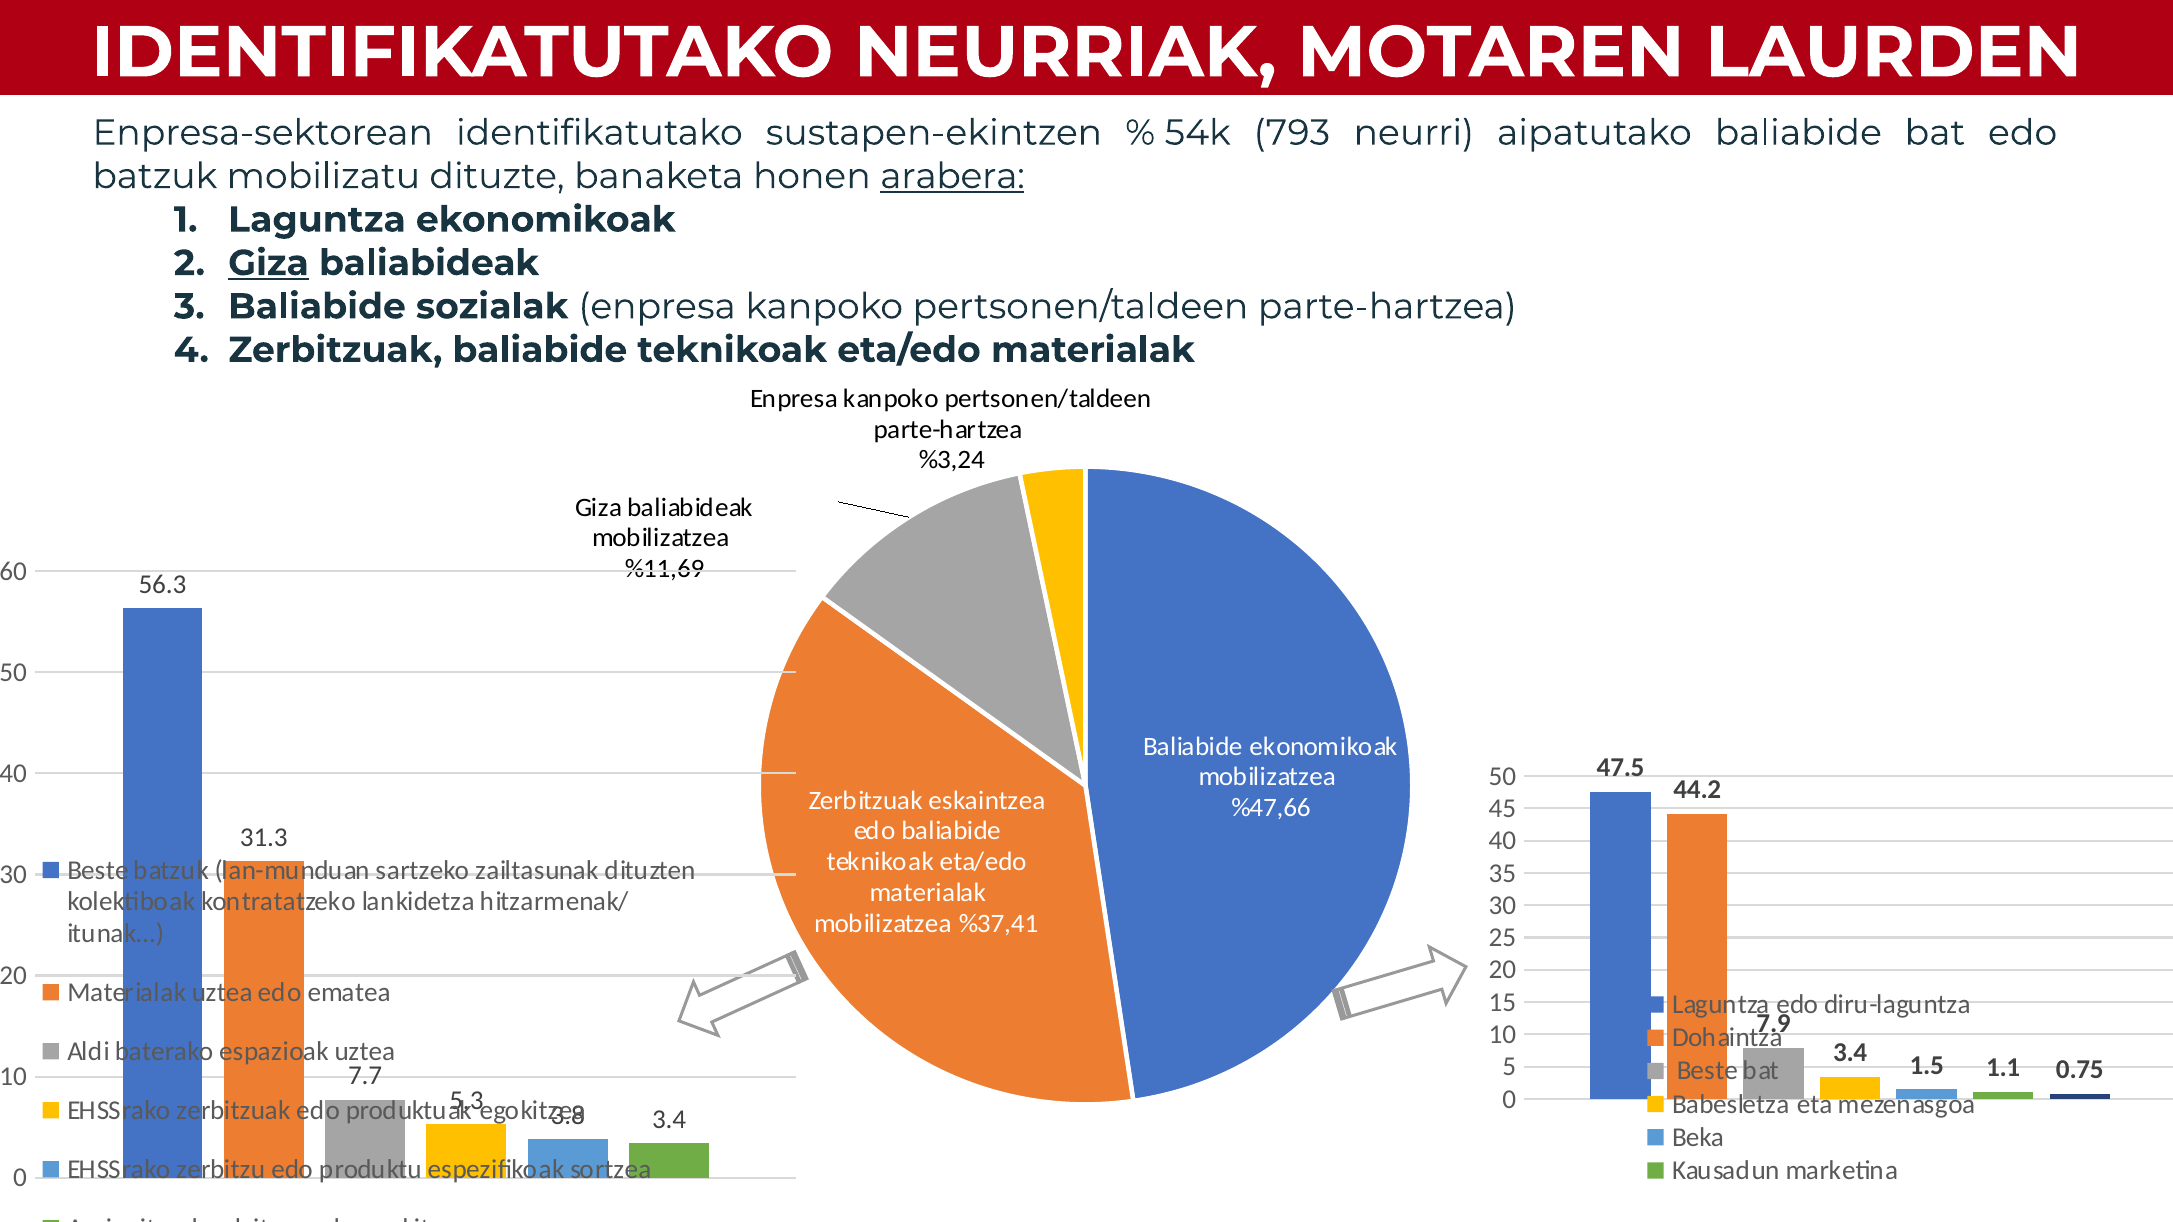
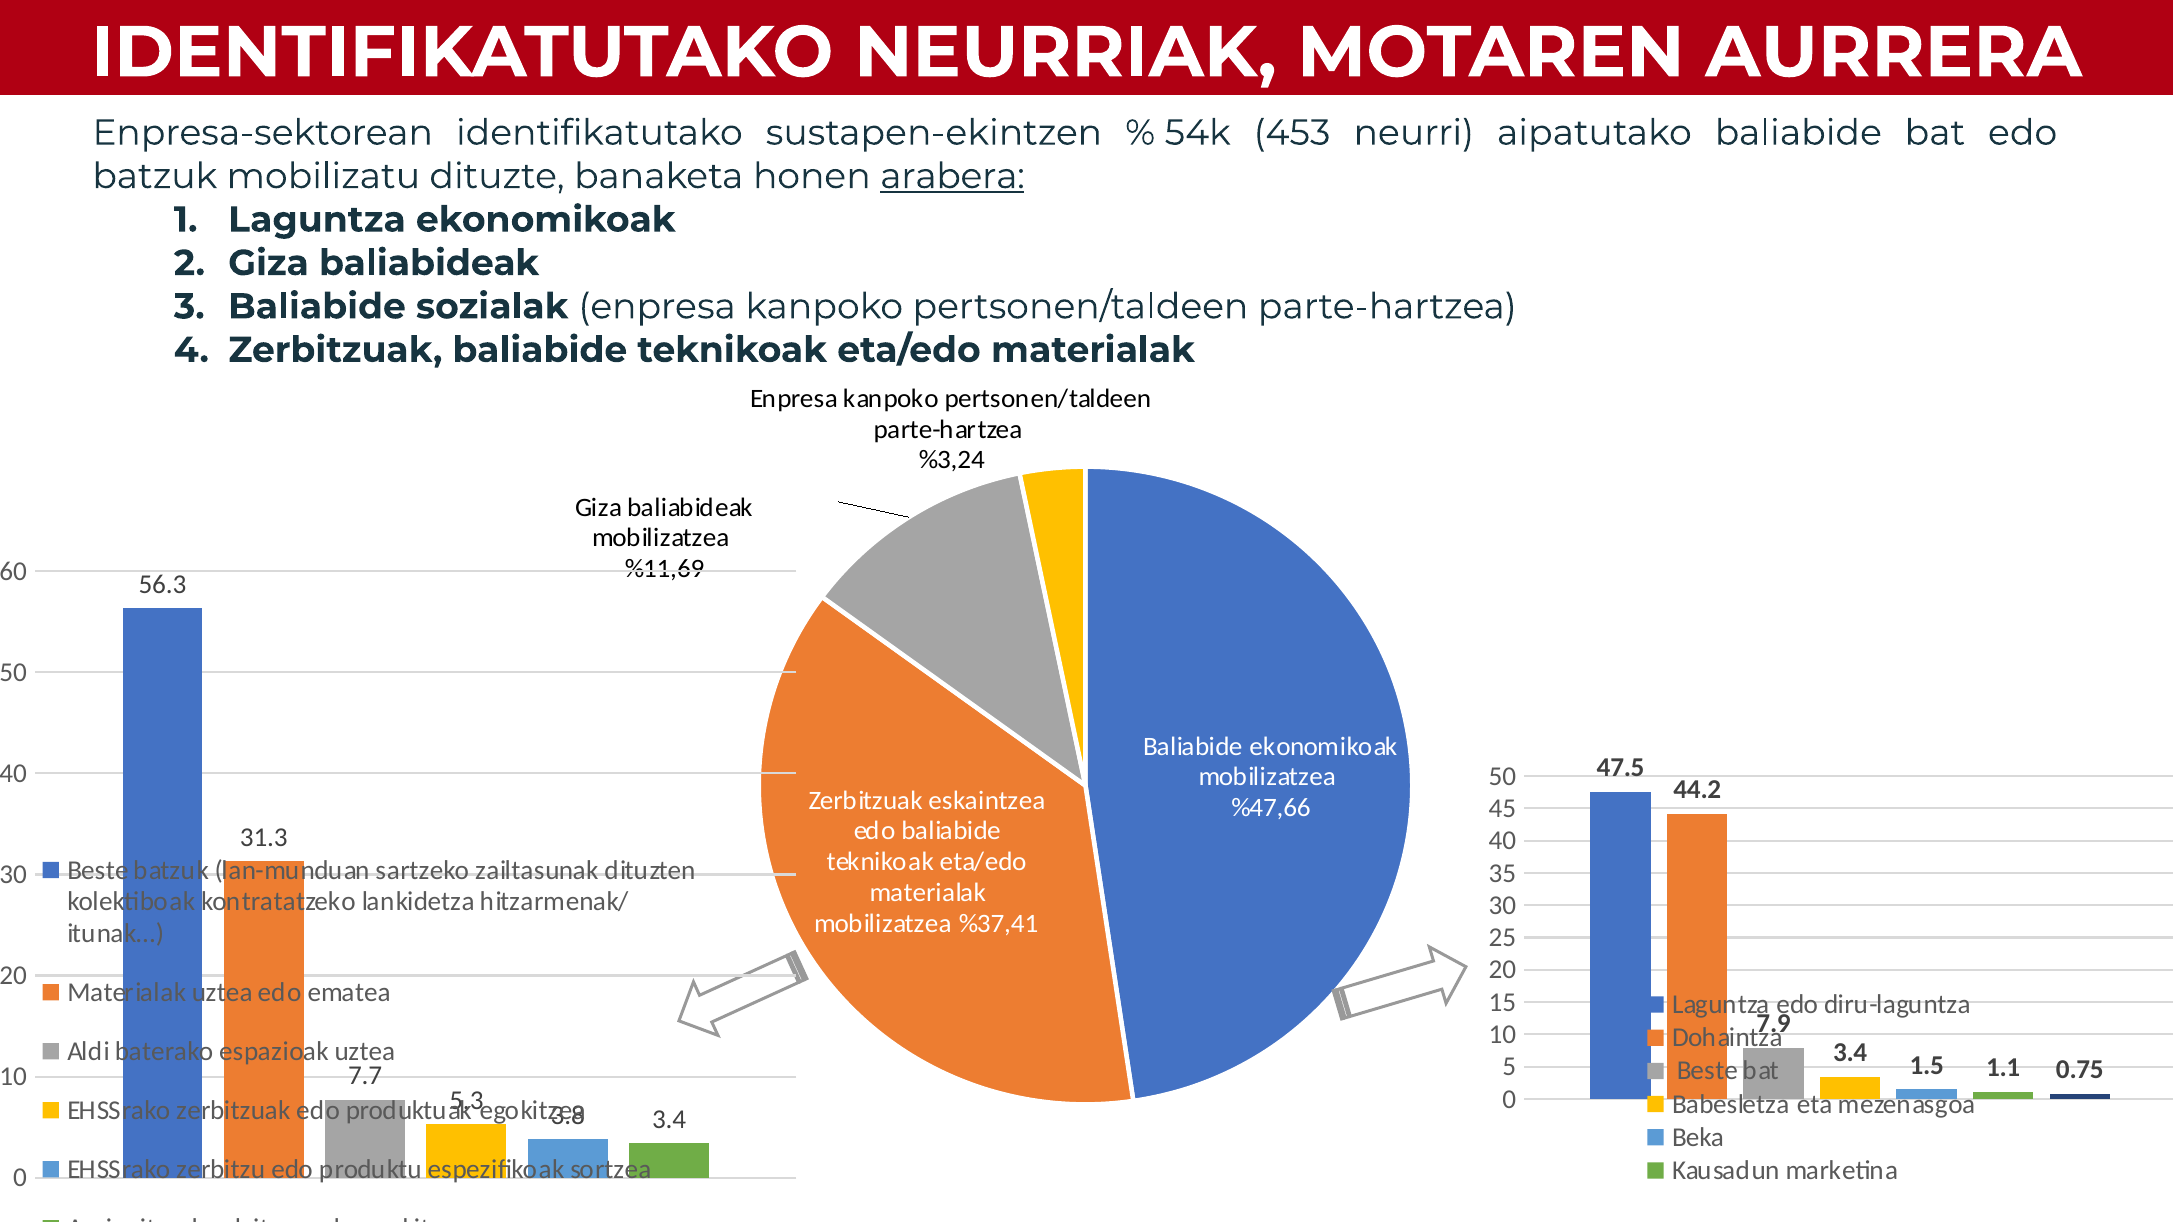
LAURDEN: LAURDEN -> AURRERA
793: 793 -> 453
Giza at (268, 263) underline: present -> none
